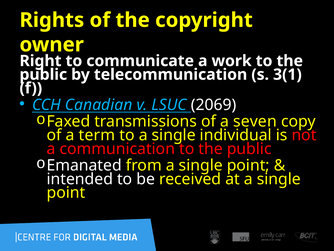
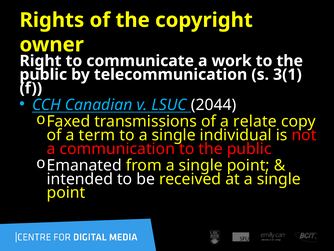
2069: 2069 -> 2044
seven: seven -> relate
